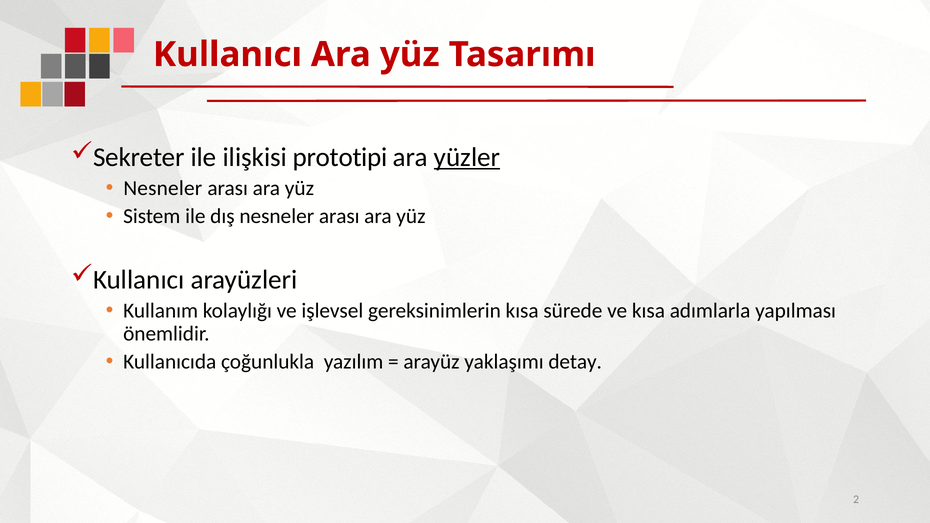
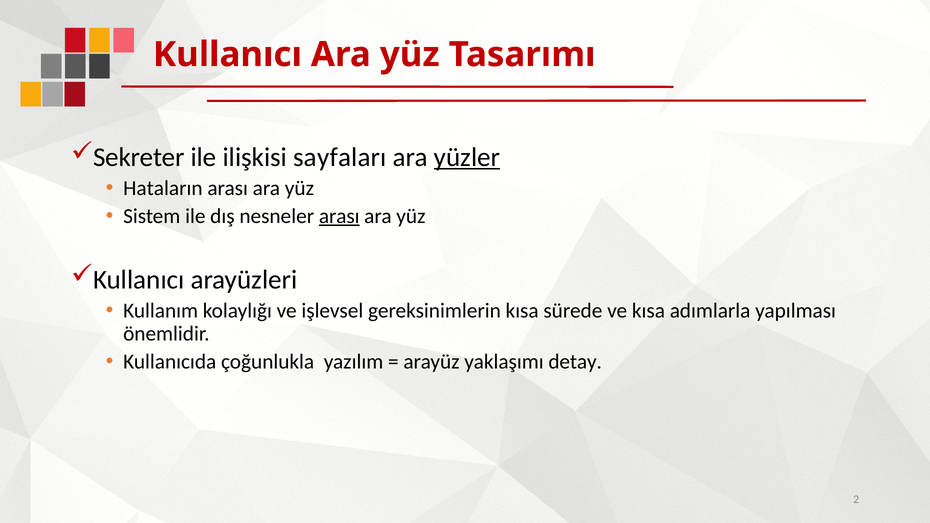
prototipi: prototipi -> sayfaları
Nesneler at (163, 188): Nesneler -> Hataların
arası at (339, 216) underline: none -> present
